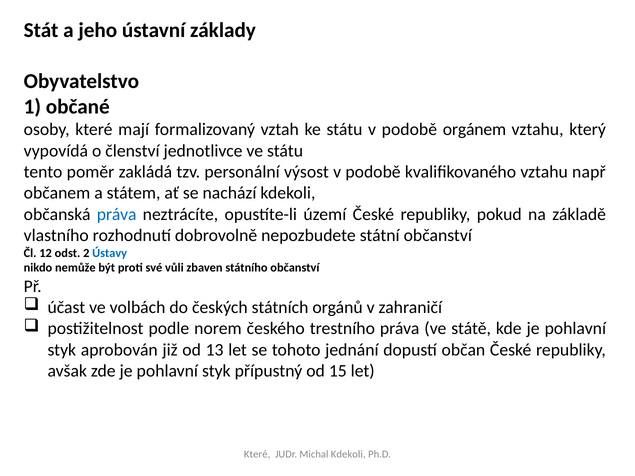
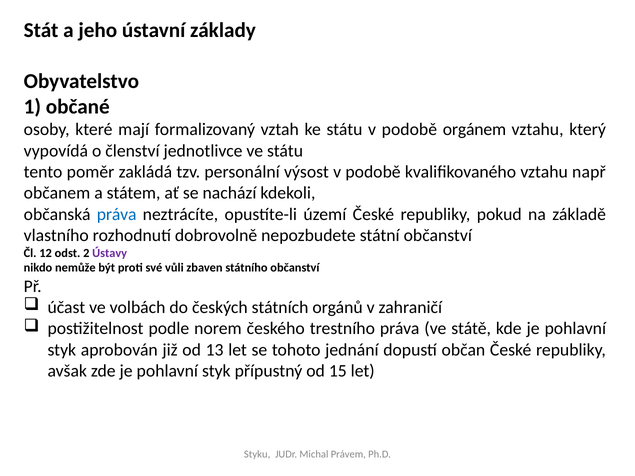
Ústavy colour: blue -> purple
Které at (257, 455): Které -> Styku
Michal Kdekoli: Kdekoli -> Právem
